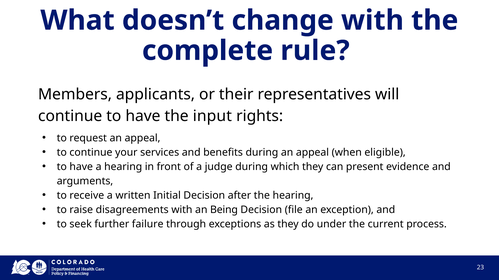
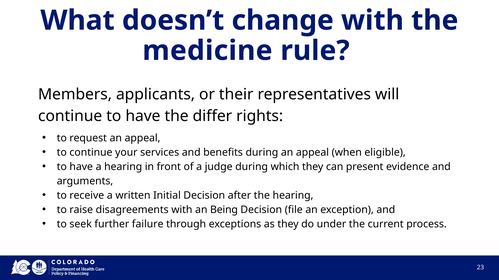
complete: complete -> medicine
input: input -> differ
